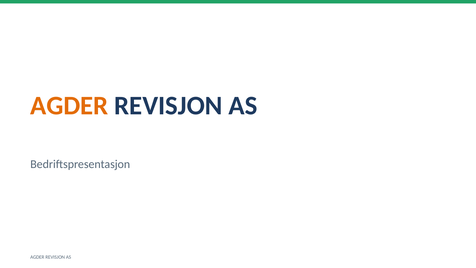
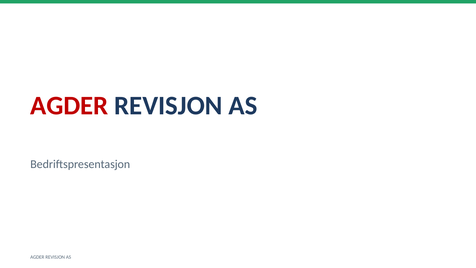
AGDER at (69, 106) colour: orange -> red
